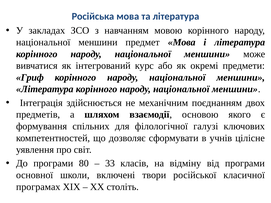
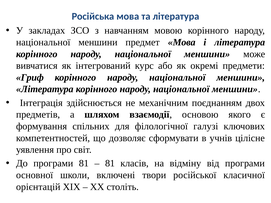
програми 80: 80 -> 81
33 at (110, 164): 33 -> 81
програмах: програмах -> орієнтацій
